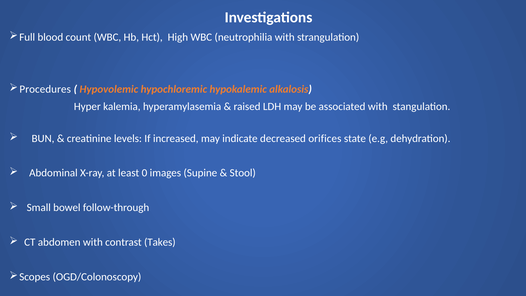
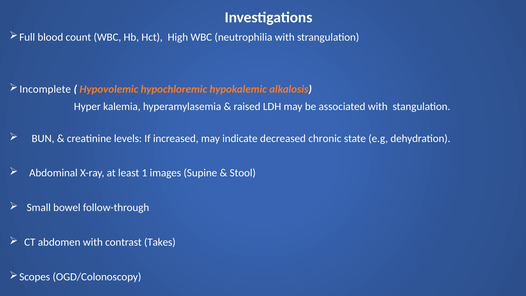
Procedures: Procedures -> Incomplete
orifices: orifices -> chronic
0: 0 -> 1
